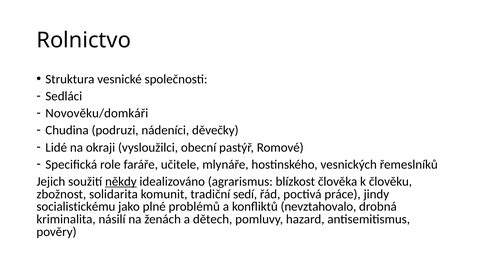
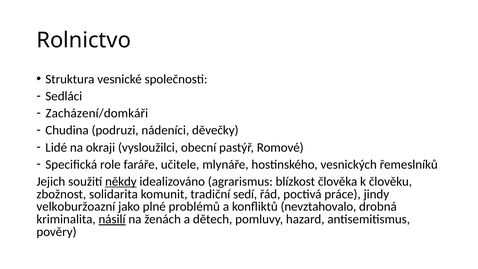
Novověku/domkáři: Novověku/domkáři -> Zacházení/domkáři
socialistickému: socialistickému -> velkoburžoazní
násilí underline: none -> present
